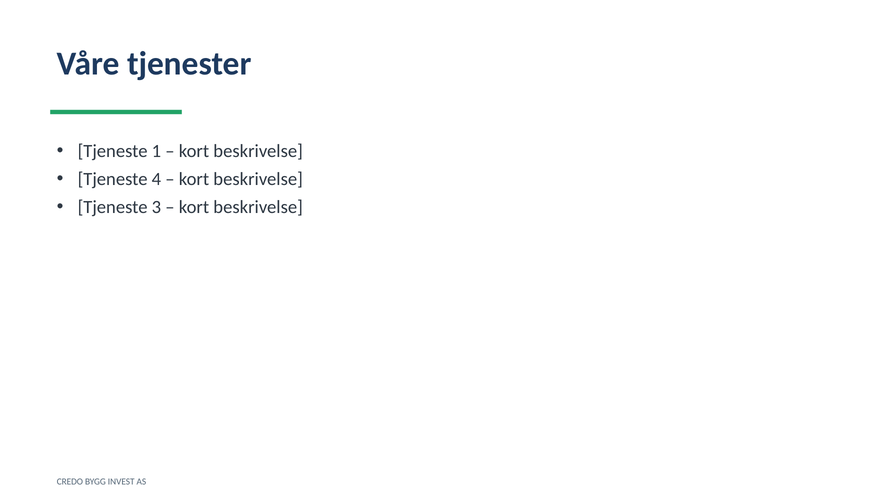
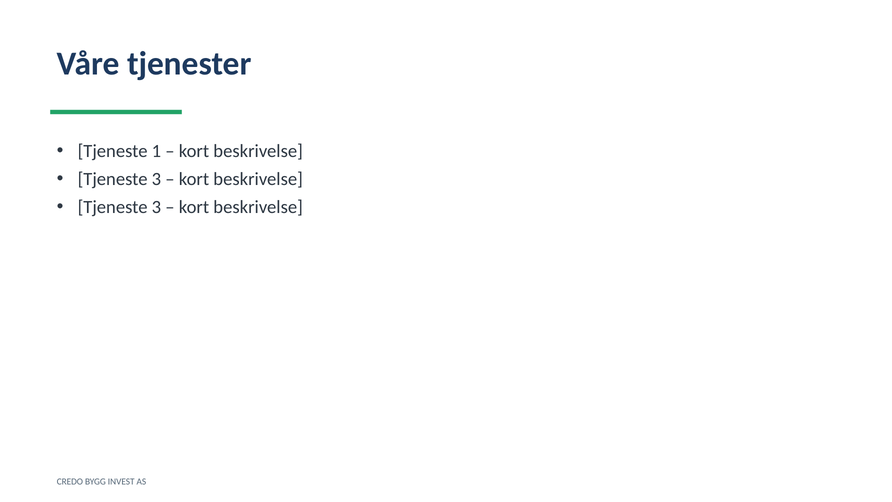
4 at (156, 179): 4 -> 3
